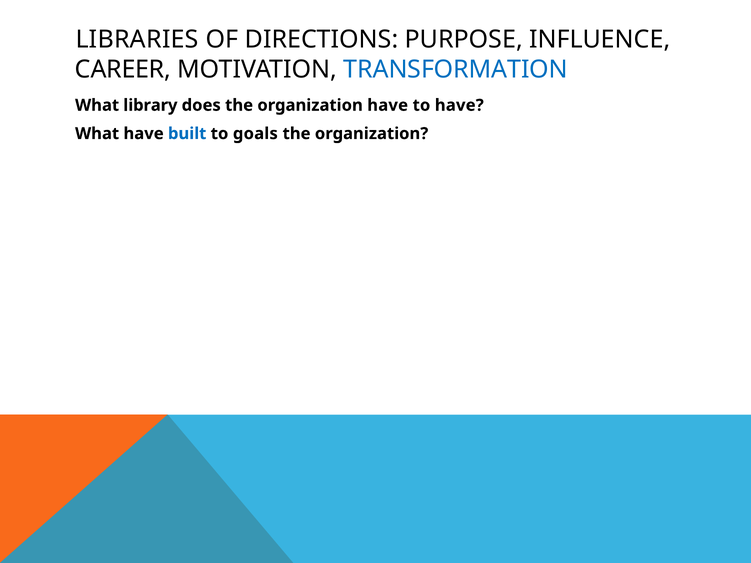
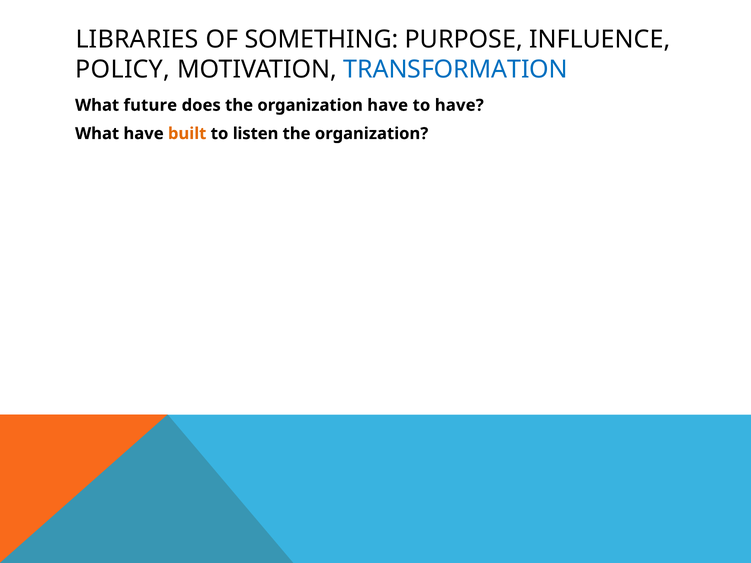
DIRECTIONS: DIRECTIONS -> SOMETHING
CAREER: CAREER -> POLICY
library: library -> future
built colour: blue -> orange
goals: goals -> listen
